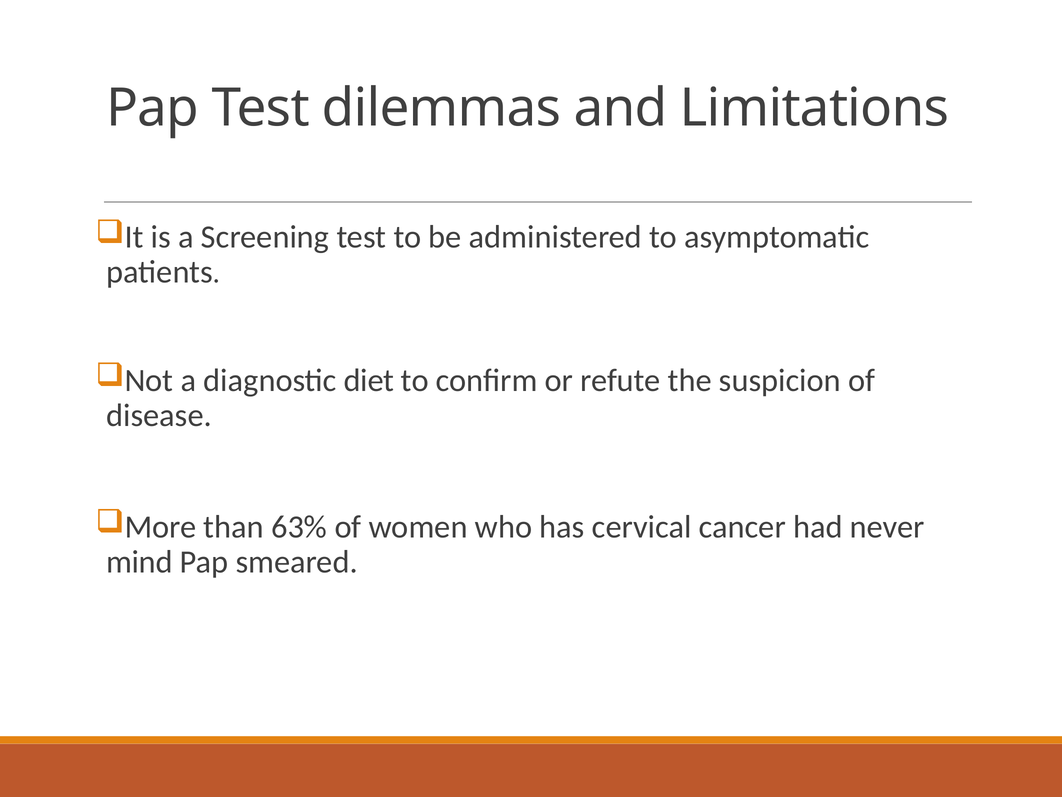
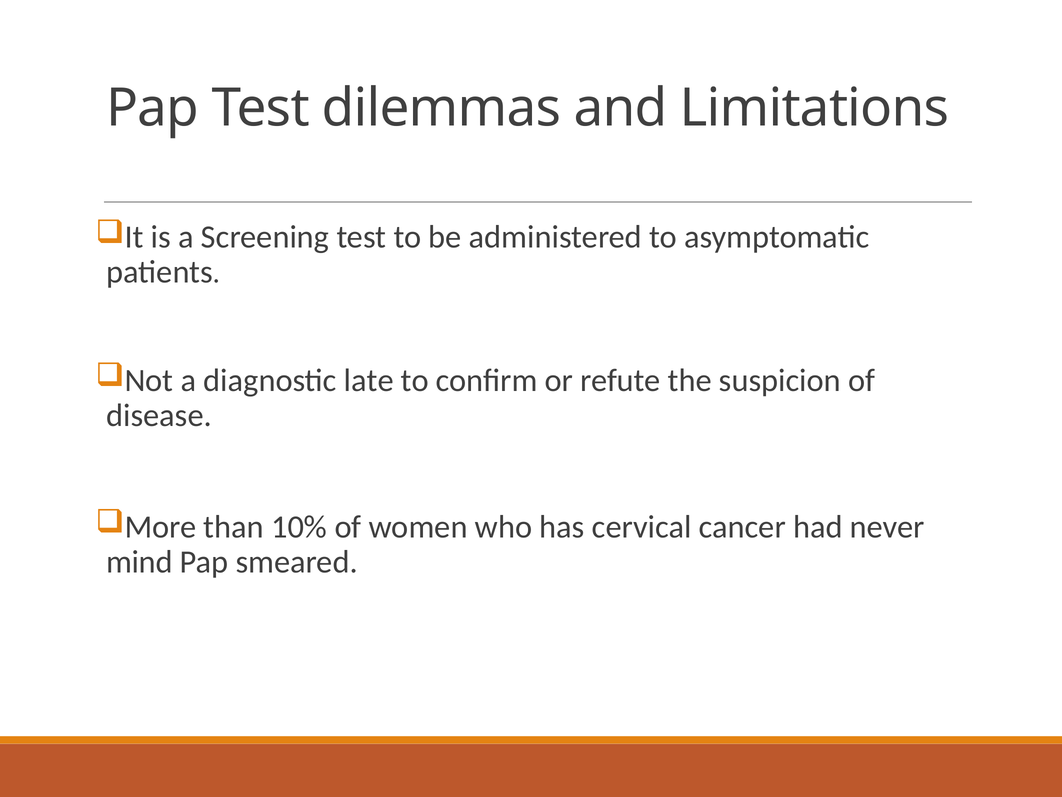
diet: diet -> late
63%: 63% -> 10%
